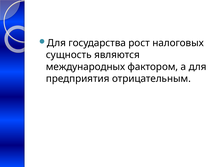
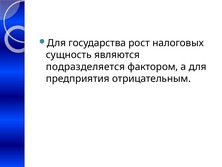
международных: международных -> подразделяется
